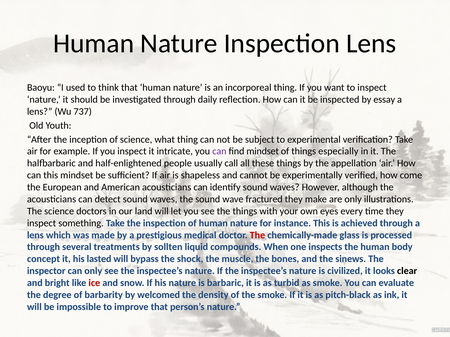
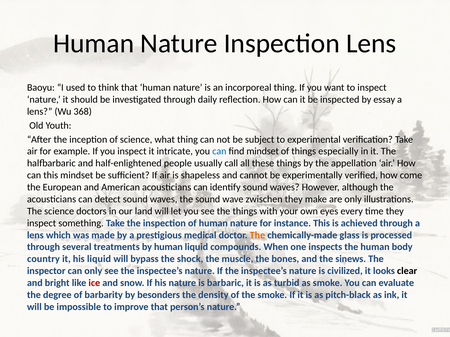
737: 737 -> 368
can at (219, 152) colour: purple -> blue
fractured: fractured -> zwischen
The at (257, 235) colour: red -> orange
by sollten: sollten -> human
concept: concept -> country
his lasted: lasted -> liquid
welcomed: welcomed -> besonders
